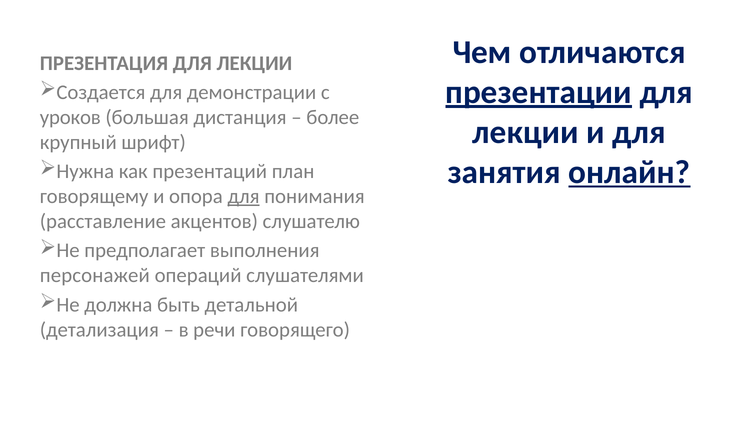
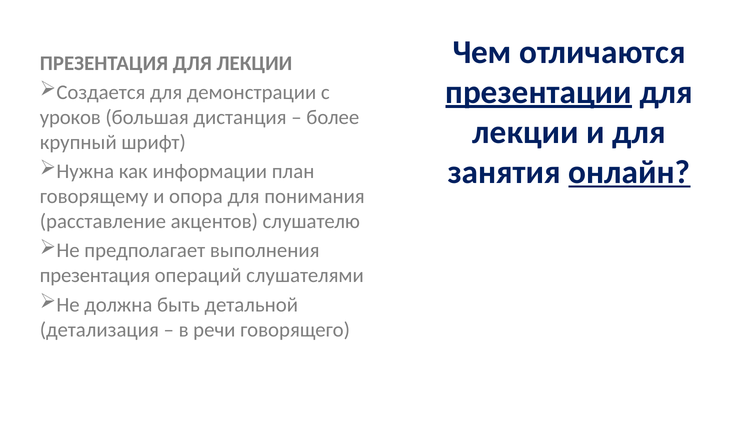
презентаций: презентаций -> информации
для at (244, 196) underline: present -> none
персонажей at (95, 275): персонажей -> презентация
